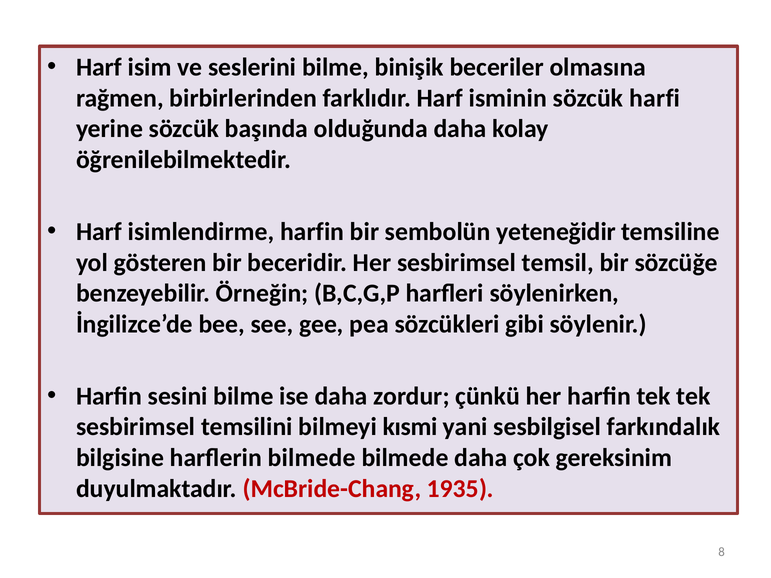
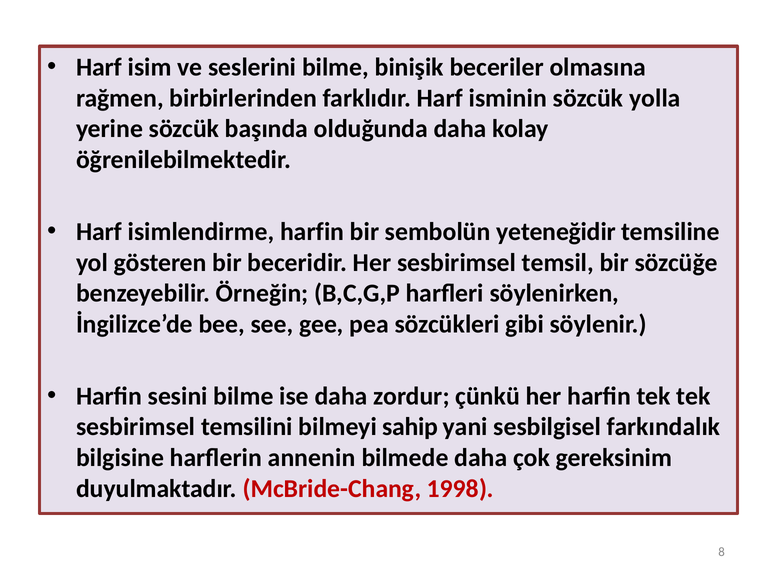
harfi: harfi -> yolla
kısmi: kısmi -> sahip
harflerin bilmede: bilmede -> annenin
1935: 1935 -> 1998
